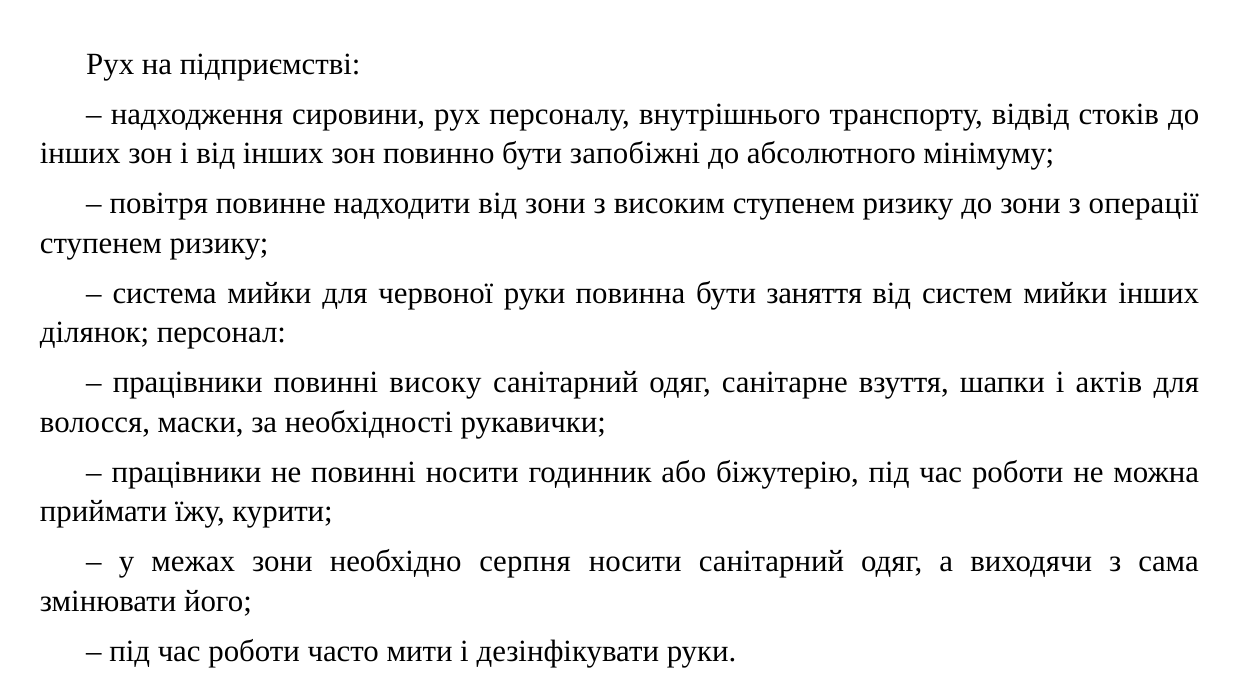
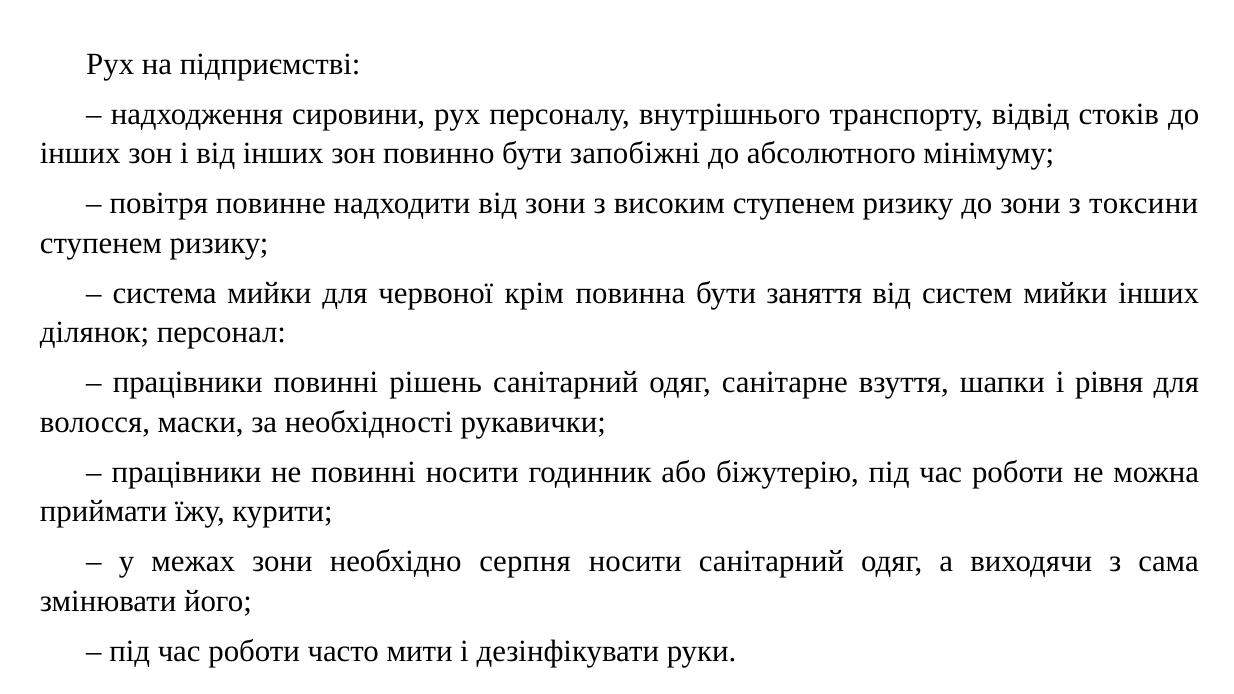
операції: операції -> токсини
червоної руки: руки -> крім
високу: високу -> рішень
актів: актів -> рівня
